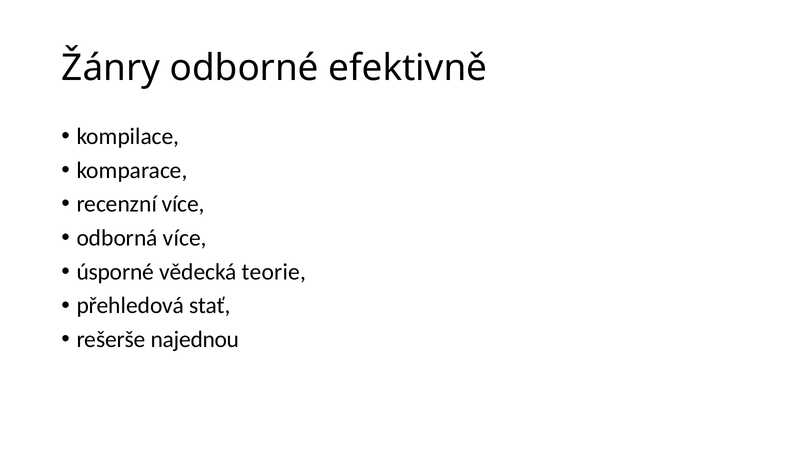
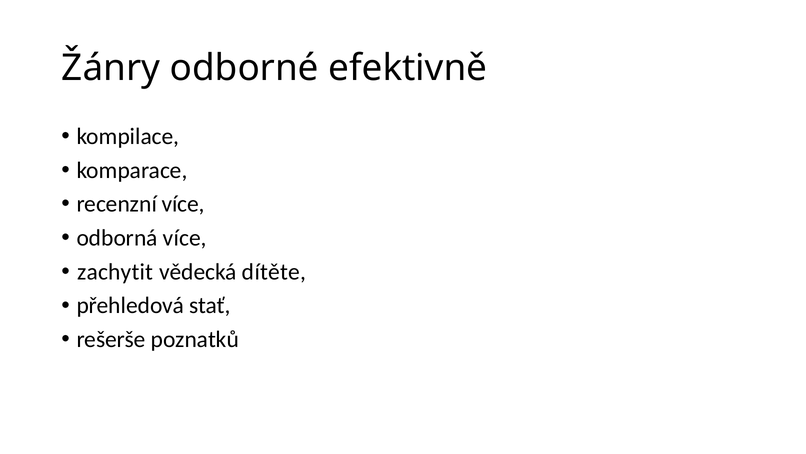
úsporné: úsporné -> zachytit
teorie: teorie -> dítěte
najednou: najednou -> poznatků
